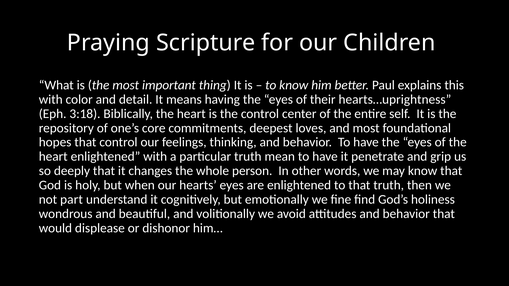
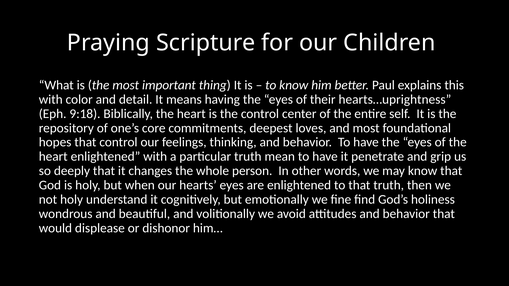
3:18: 3:18 -> 9:18
not part: part -> holy
